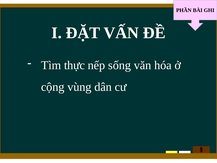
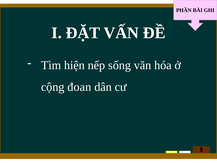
thực: thực -> hiện
vùng: vùng -> đoan
